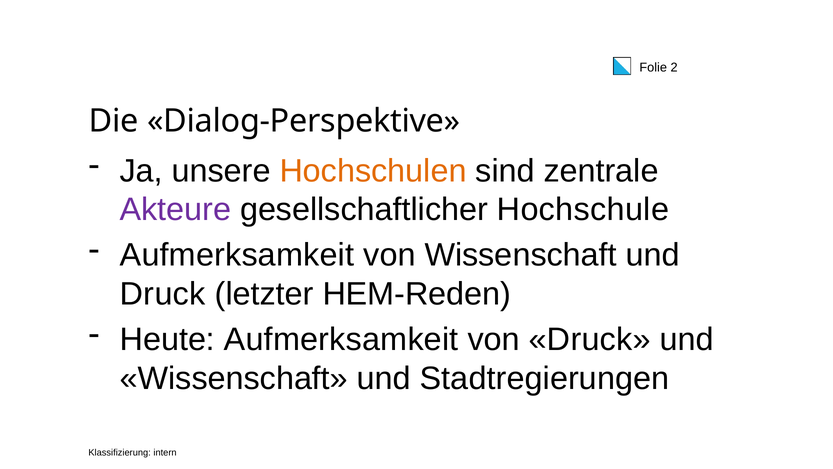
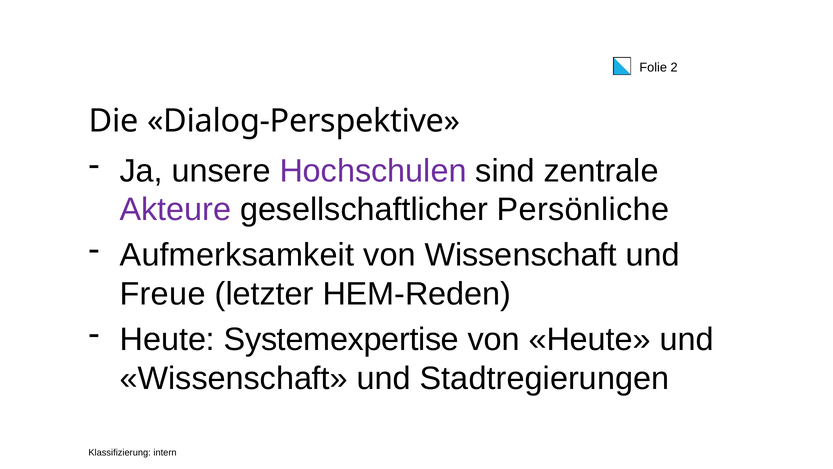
Hochschulen colour: orange -> purple
Hochschule: Hochschule -> Persönliche
Druck at (163, 294): Druck -> Freue
Heute Aufmerksamkeit: Aufmerksamkeit -> Systemexpertise
von Druck: Druck -> Heute
